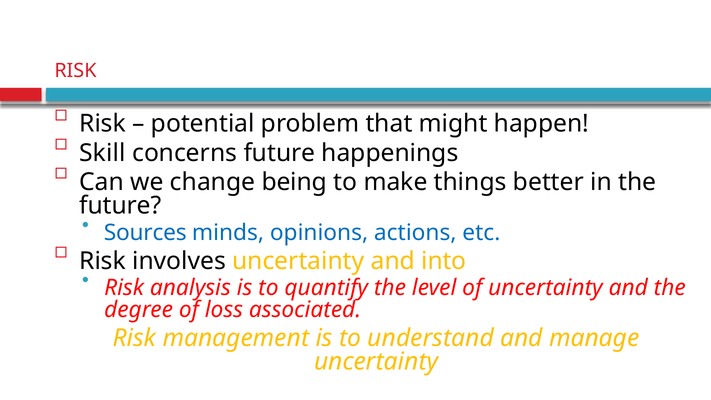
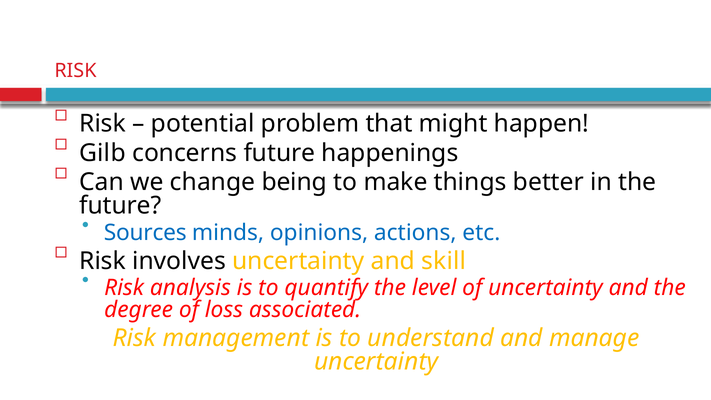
Skill: Skill -> Gilb
into: into -> skill
